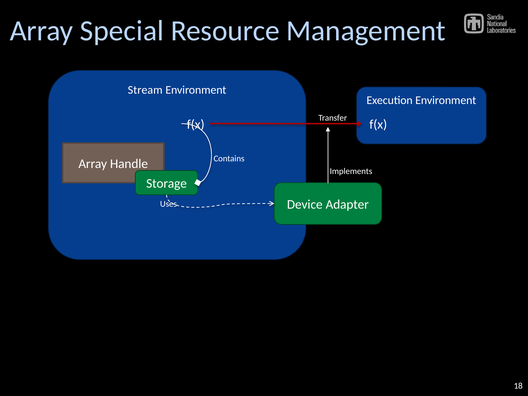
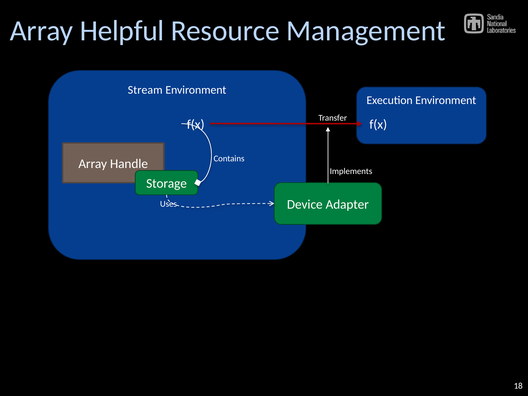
Special: Special -> Helpful
